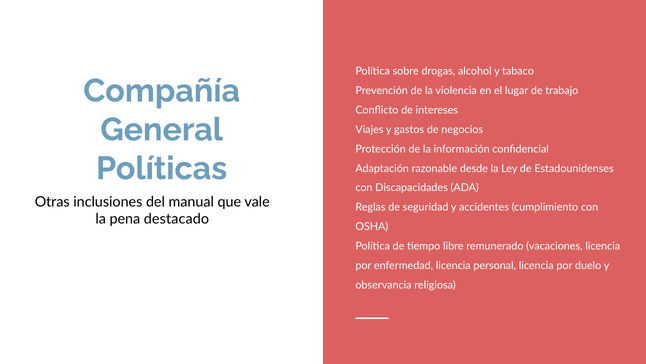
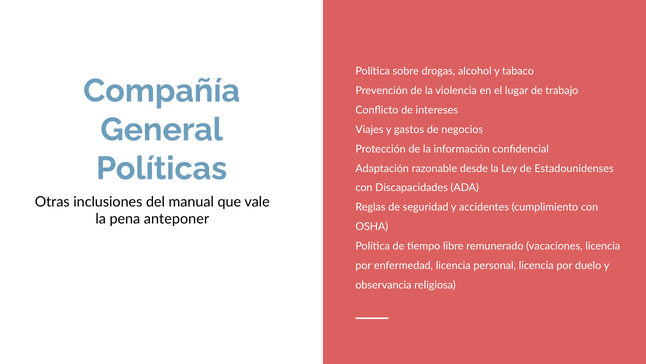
destacado: destacado -> anteponer
